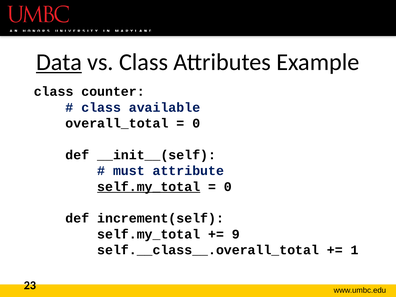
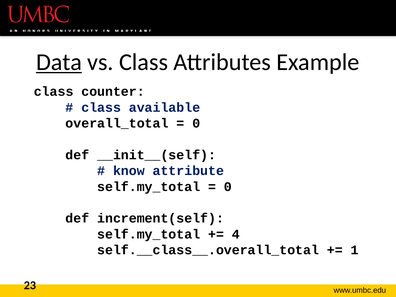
must: must -> know
self.my_total at (149, 187) underline: present -> none
9: 9 -> 4
